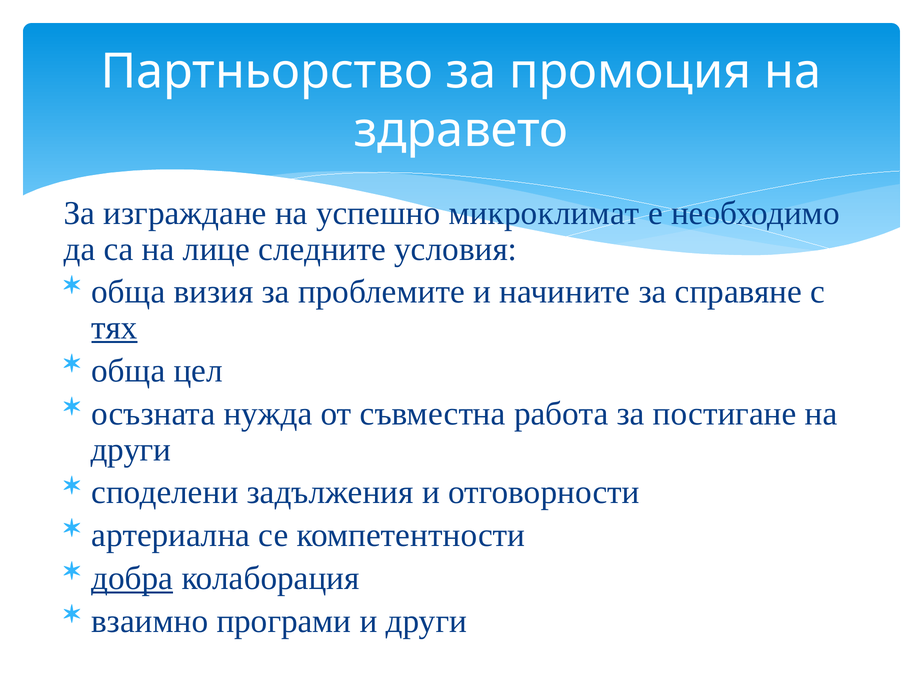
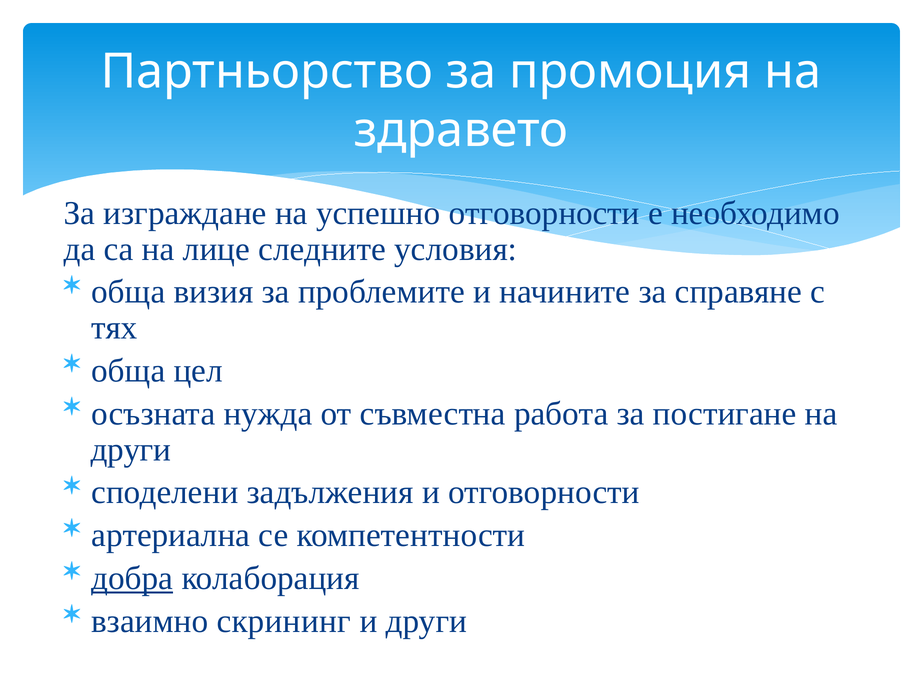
успешно микроклимат: микроклимат -> отговорности
тях underline: present -> none
програми: програми -> скрининг
